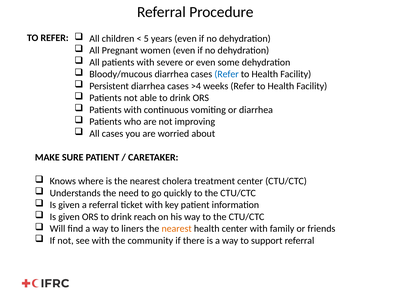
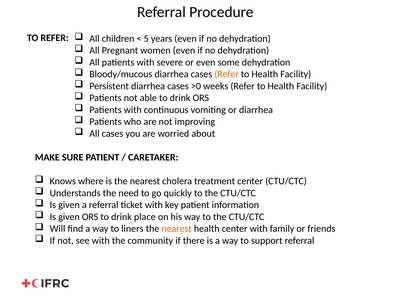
Refer at (227, 74) colour: blue -> orange
>4: >4 -> >0
reach: reach -> place
